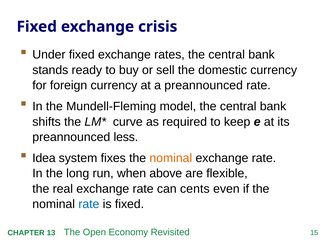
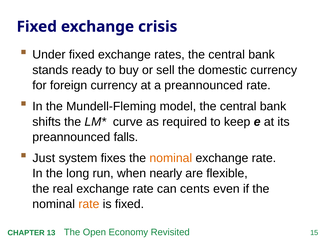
less: less -> falls
Idea: Idea -> Just
above: above -> nearly
rate at (89, 204) colour: blue -> orange
